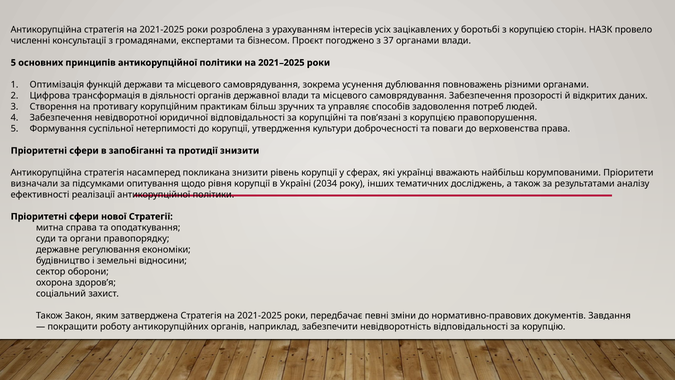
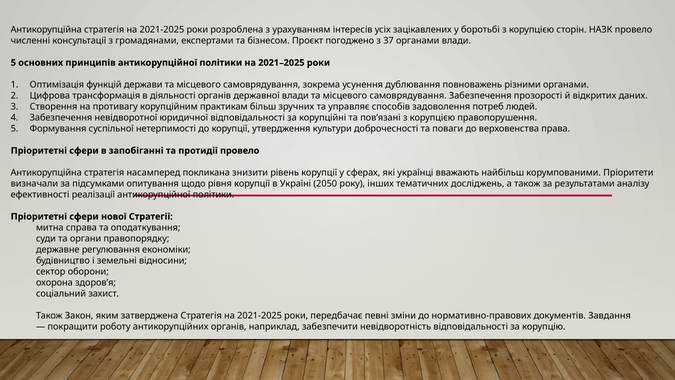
протидії знизити: знизити -> провело
2034: 2034 -> 2050
